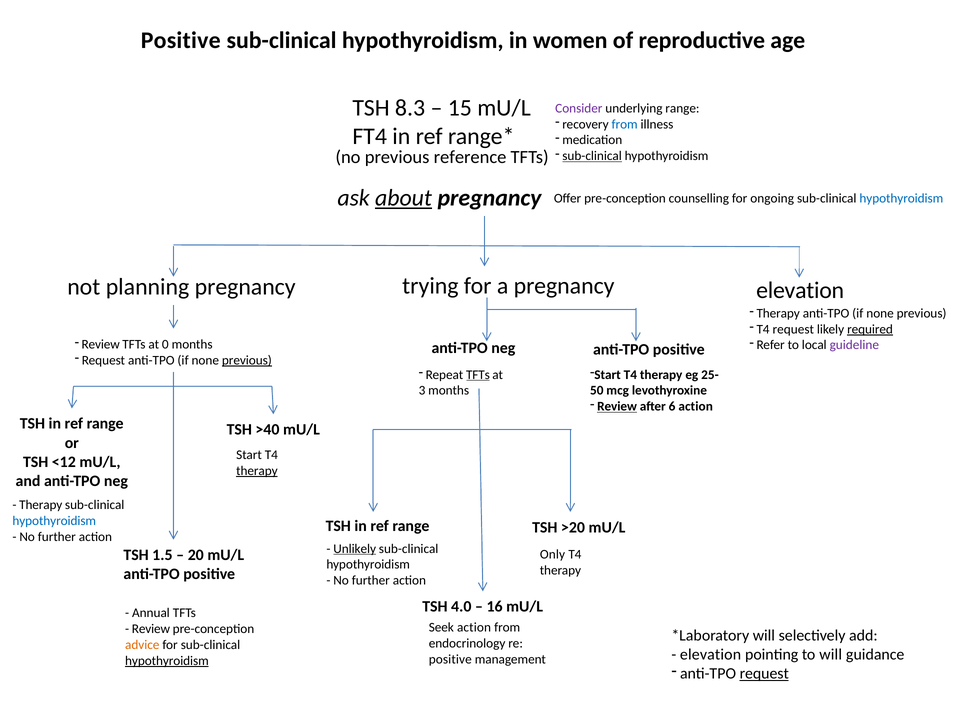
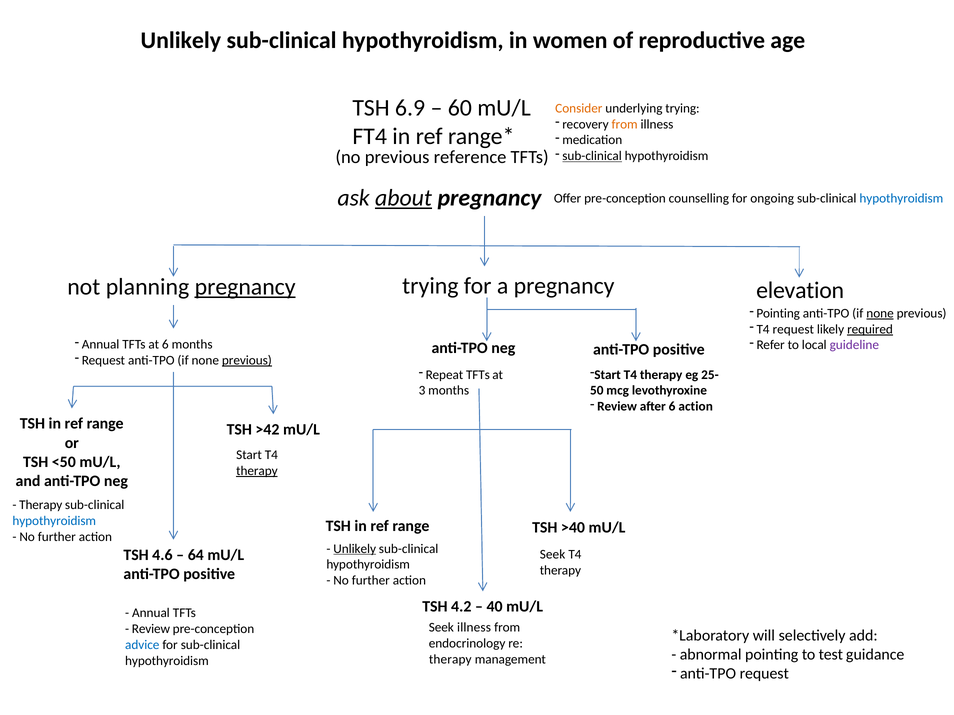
Positive at (181, 40): Positive -> Unlikely
8.3: 8.3 -> 6.9
15: 15 -> 60
Consider colour: purple -> orange
underlying range: range -> trying
from at (625, 124) colour: blue -> orange
pregnancy at (245, 287) underline: none -> present
Therapy at (778, 313): Therapy -> Pointing
none at (880, 313) underline: none -> present
Review at (101, 345): Review -> Annual
at 0: 0 -> 6
TFTs at (478, 375) underline: present -> none
Review at (617, 407) underline: present -> none
>40: >40 -> >42
<12: <12 -> <50
>20: >20 -> >40
1.5: 1.5 -> 4.6
20: 20 -> 64
Only at (553, 555): Only -> Seek
4.0: 4.0 -> 4.2
16: 16 -> 40
Seek action: action -> illness
advice colour: orange -> blue
elevation at (711, 655): elevation -> abnormal
to will: will -> test
positive at (450, 660): positive -> therapy
hypothyroidism at (167, 661) underline: present -> none
request at (764, 674) underline: present -> none
